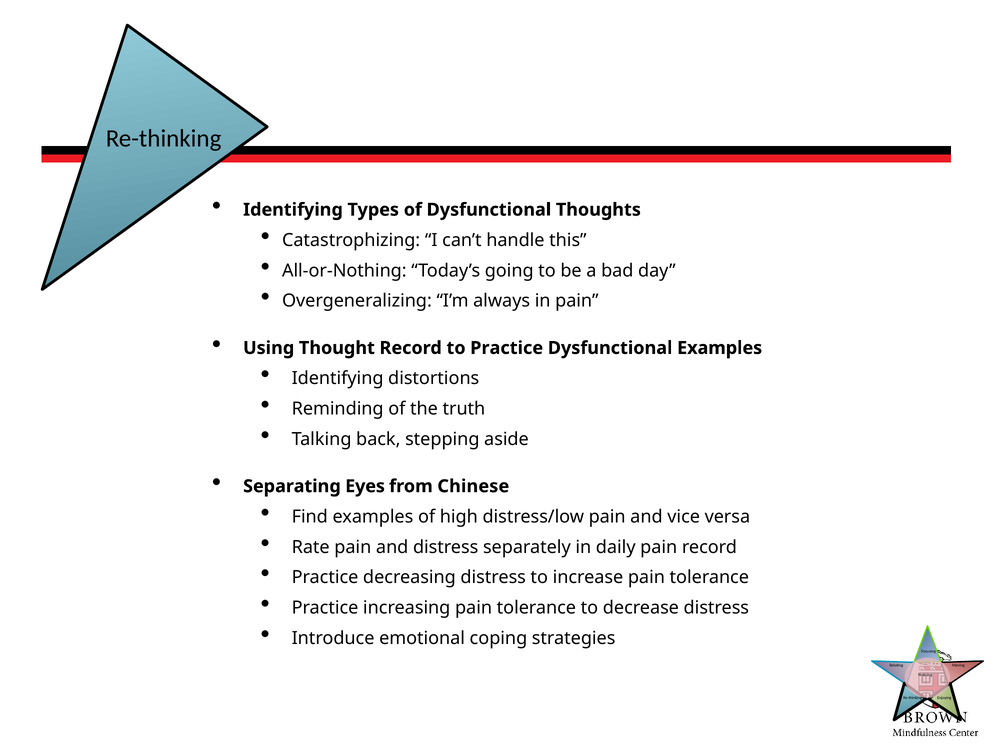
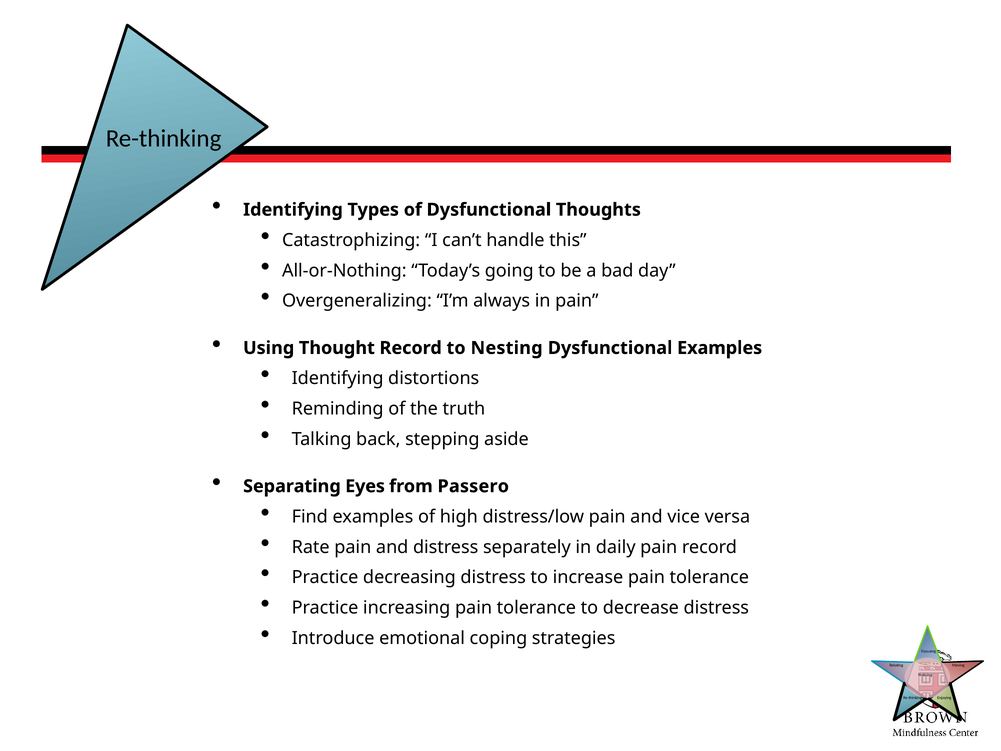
to Practice: Practice -> Nesting
Chinese: Chinese -> Passero
